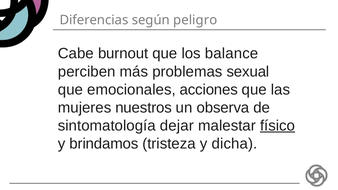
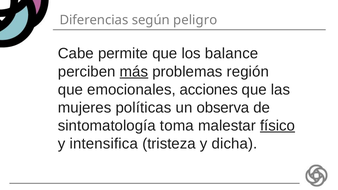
burnout: burnout -> permite
más underline: none -> present
sexual: sexual -> región
nuestros: nuestros -> políticas
dejar: dejar -> toma
brindamos: brindamos -> intensifica
